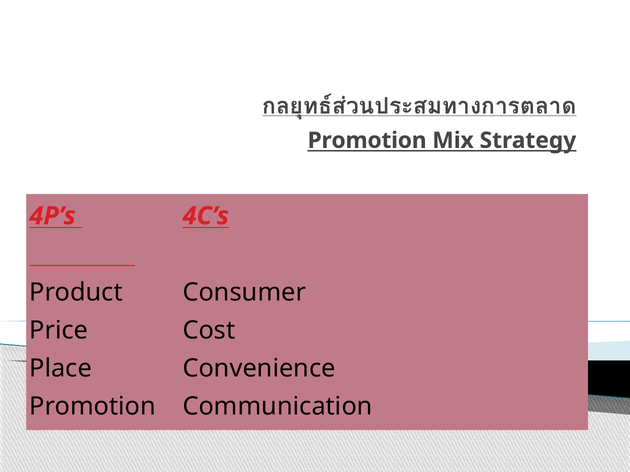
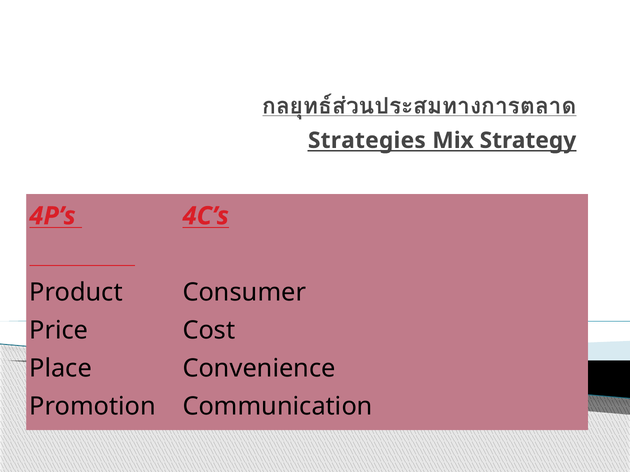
Promotion at (367, 141): Promotion -> Strategies
